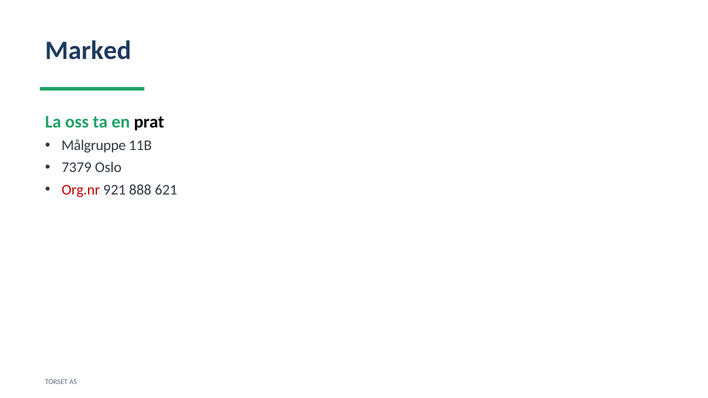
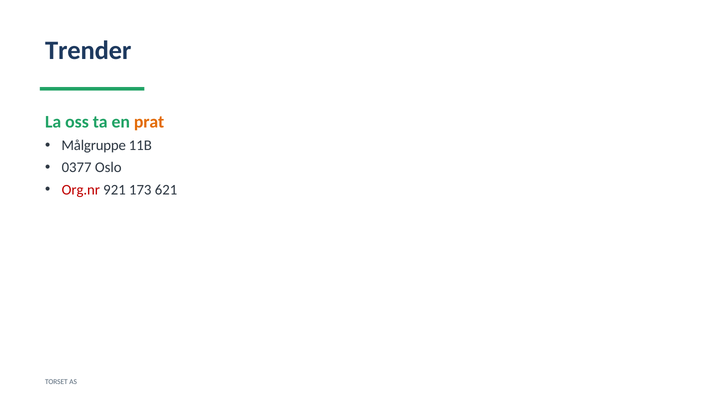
Marked: Marked -> Trender
prat colour: black -> orange
7379: 7379 -> 0377
888: 888 -> 173
